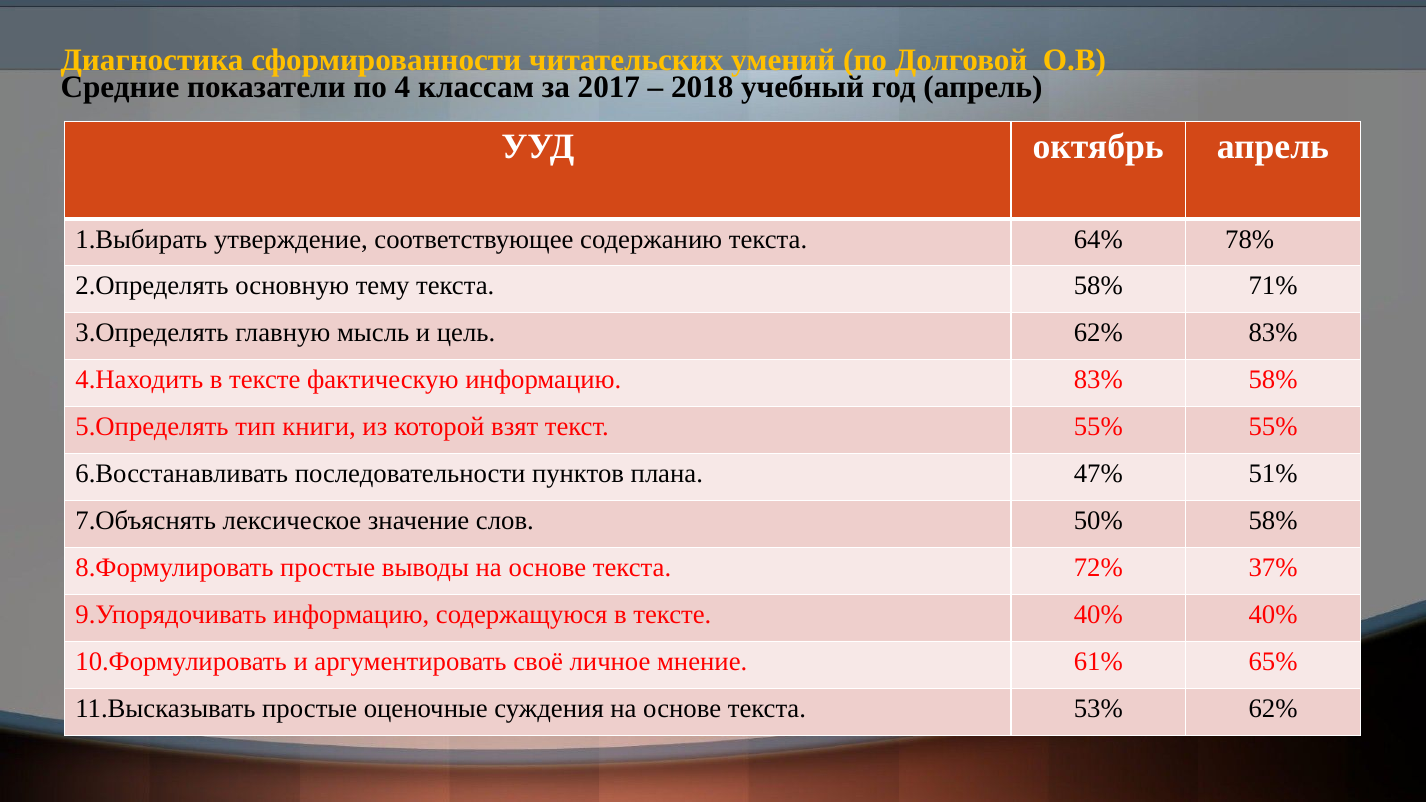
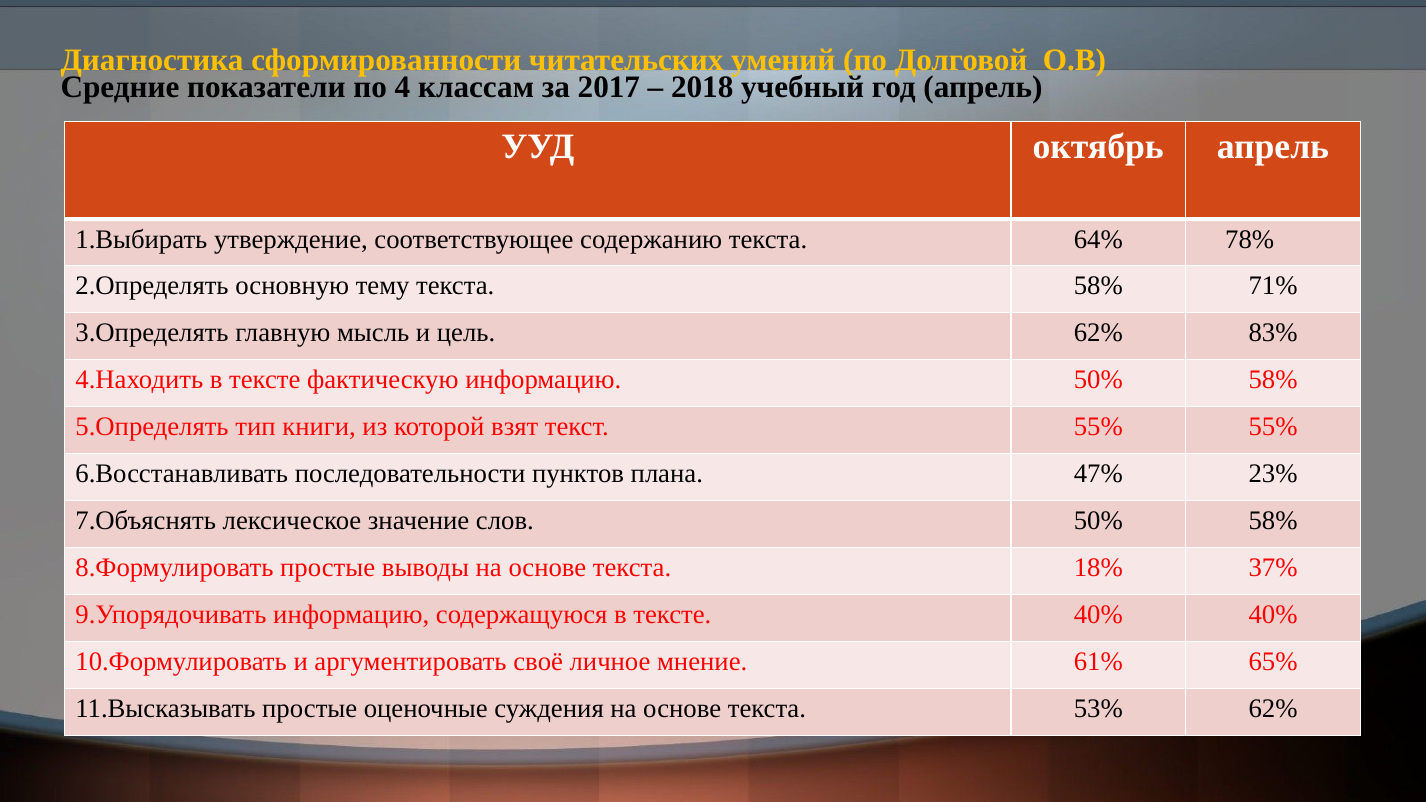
информацию 83%: 83% -> 50%
51%: 51% -> 23%
72%: 72% -> 18%
